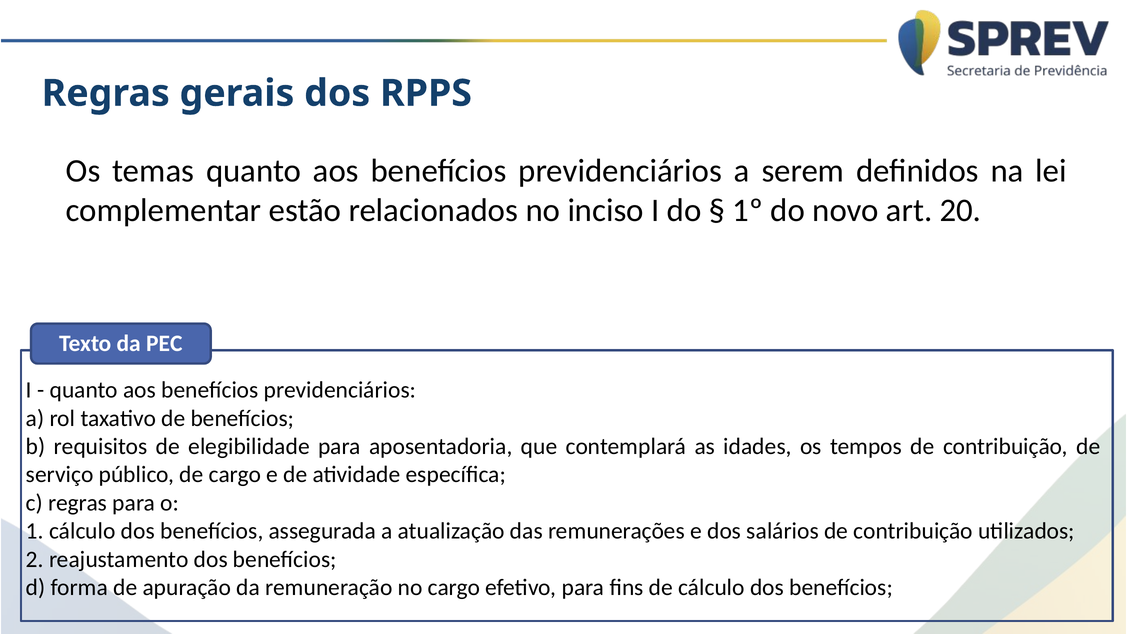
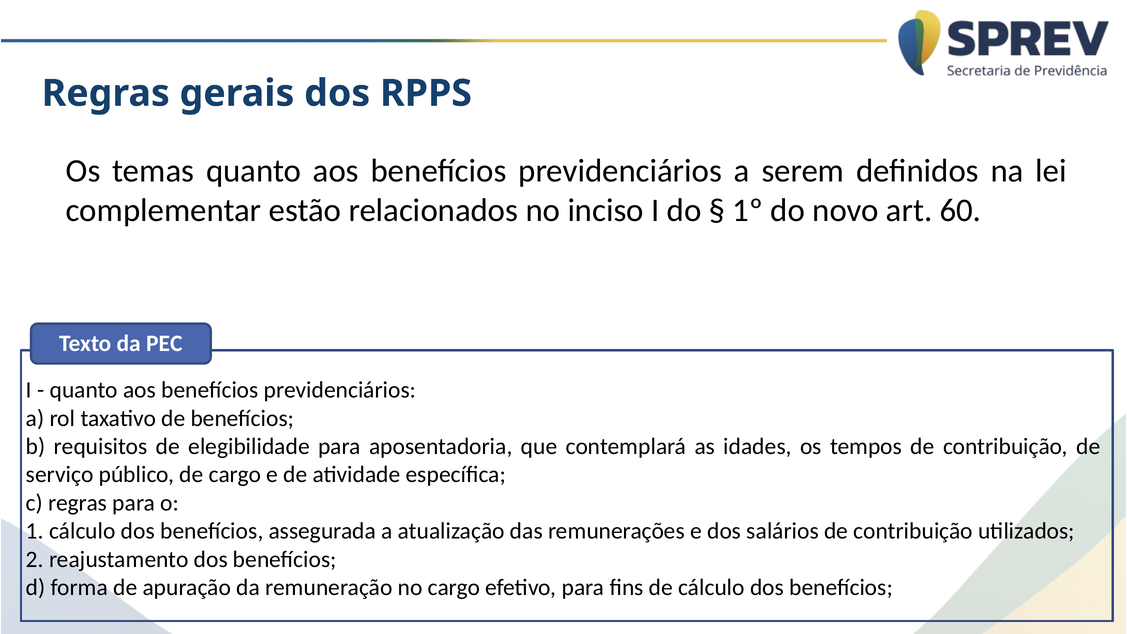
20: 20 -> 60
